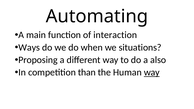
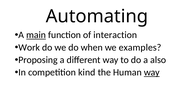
main underline: none -> present
Ways: Ways -> Work
situations: situations -> examples
than: than -> kind
